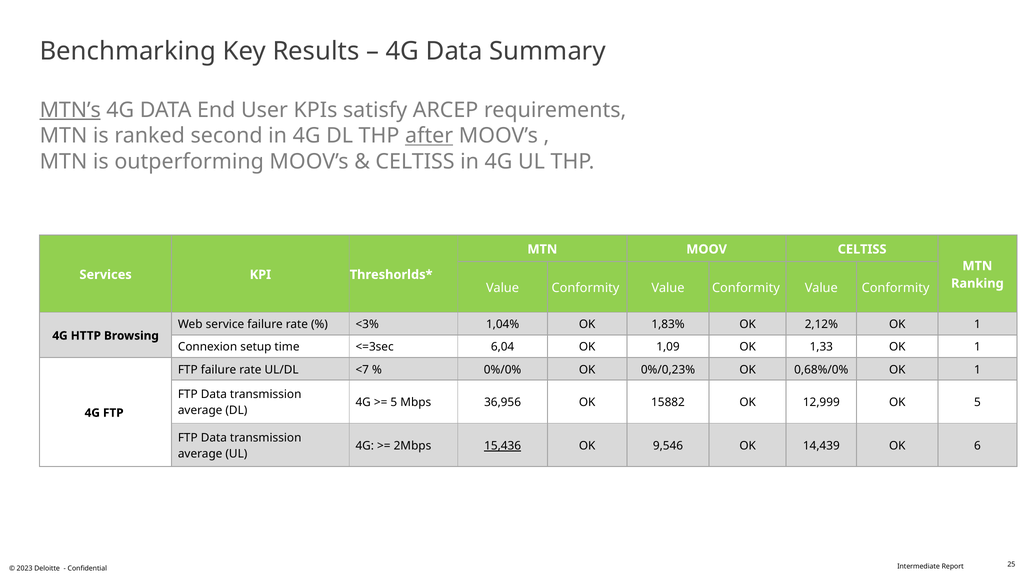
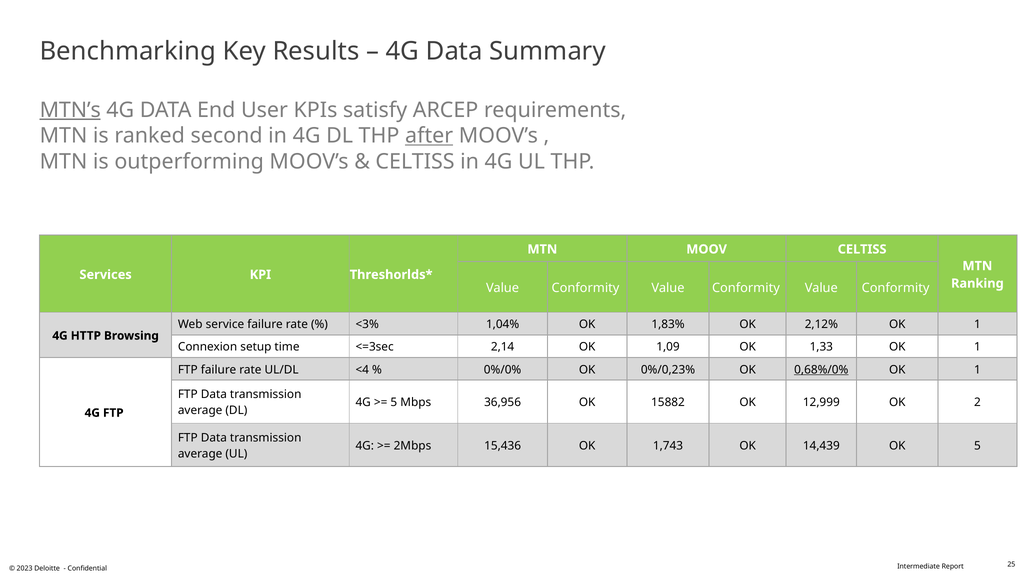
6,04: 6,04 -> 2,14
<7: <7 -> <4
0,68%/0% underline: none -> present
OK 5: 5 -> 2
15,436 underline: present -> none
9,546: 9,546 -> 1,743
OK 6: 6 -> 5
